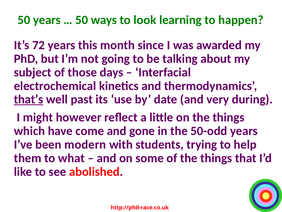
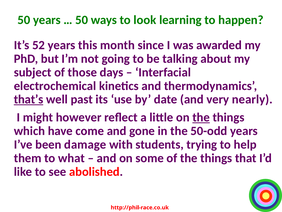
72: 72 -> 52
during: during -> nearly
the at (201, 117) underline: none -> present
modern: modern -> damage
